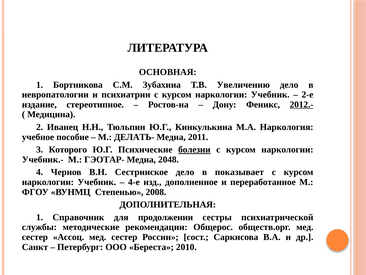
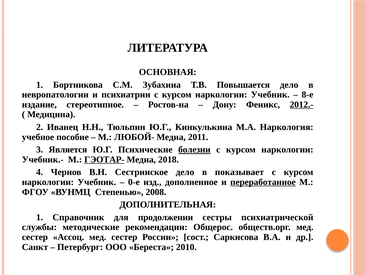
Увеличению: Увеличению -> Повышается
2-е: 2-е -> 8-е
ДЕЛАТЬ-: ДЕЛАТЬ- -> ЛЮБОЙ-
Которого: Которого -> Является
ГЭОТАР- underline: none -> present
2048: 2048 -> 2018
4-е: 4-е -> 0-е
переработанное underline: none -> present
